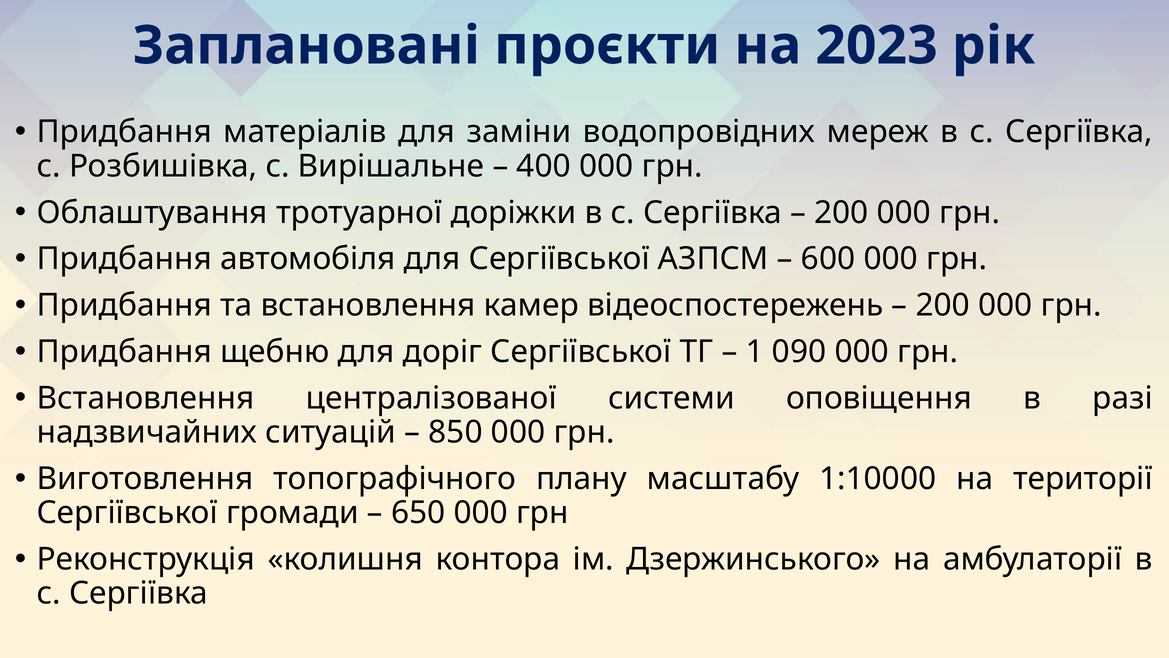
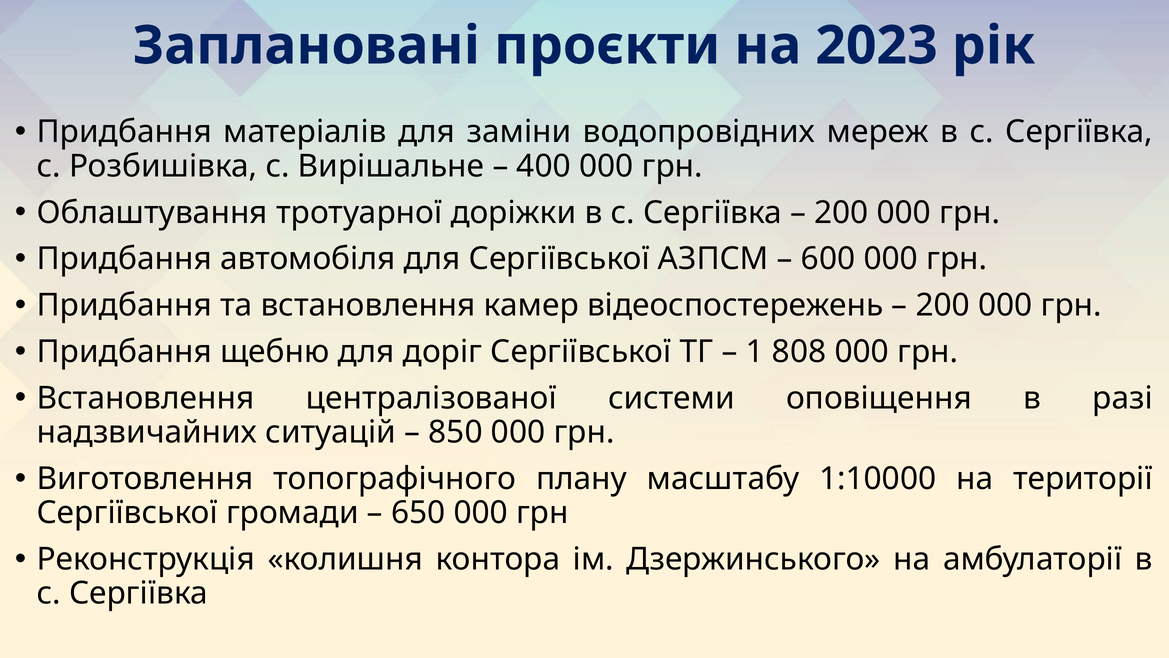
090: 090 -> 808
